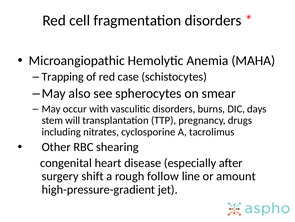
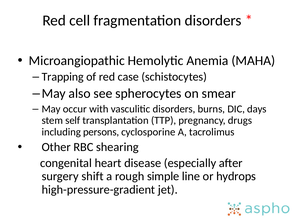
will: will -> self
nitrates: nitrates -> persons
follow: follow -> simple
amount: amount -> hydrops
